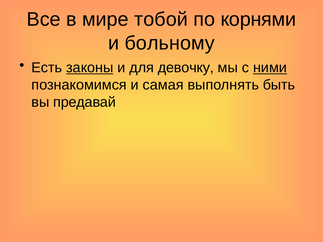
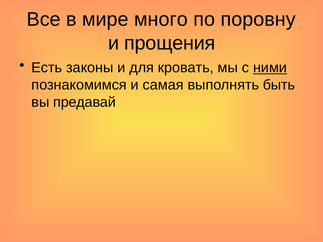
тобой: тобой -> много
корнями: корнями -> поровну
больному: больному -> прощения
законы underline: present -> none
девочку: девочку -> кровать
